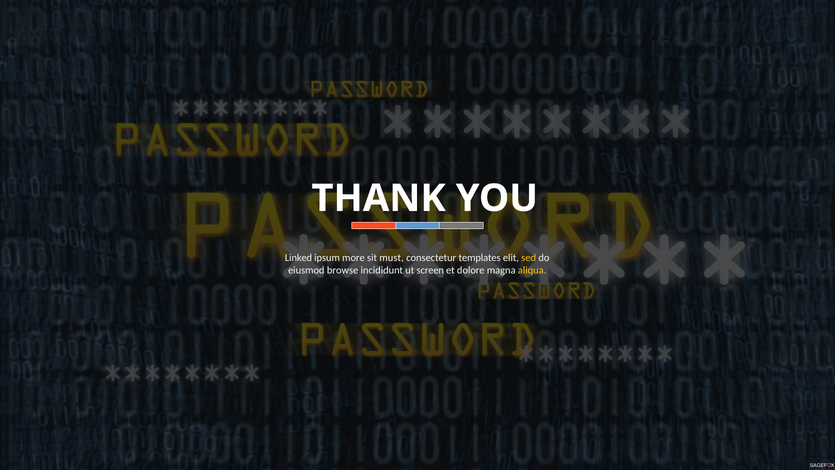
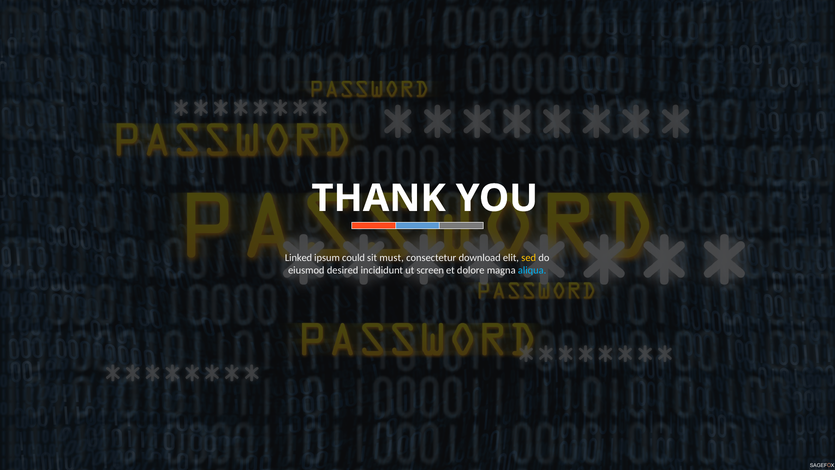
more: more -> could
templates: templates -> download
browse: browse -> desired
aliqua colour: yellow -> light blue
